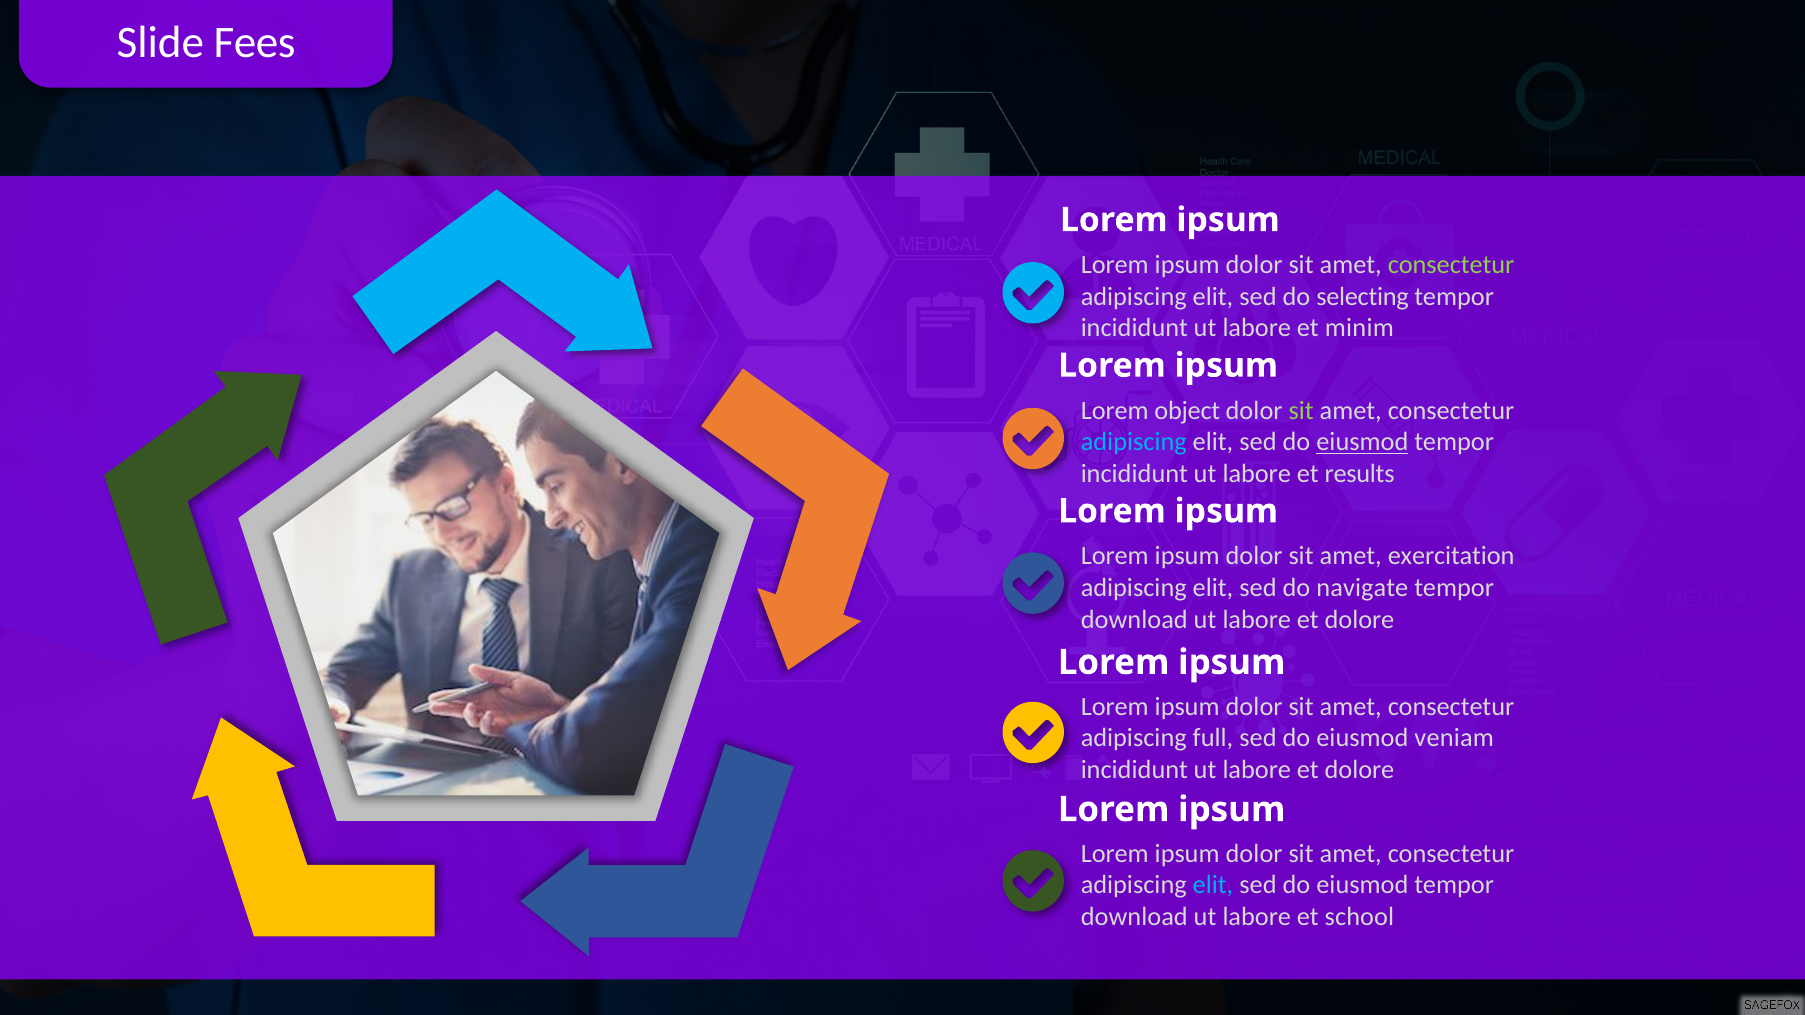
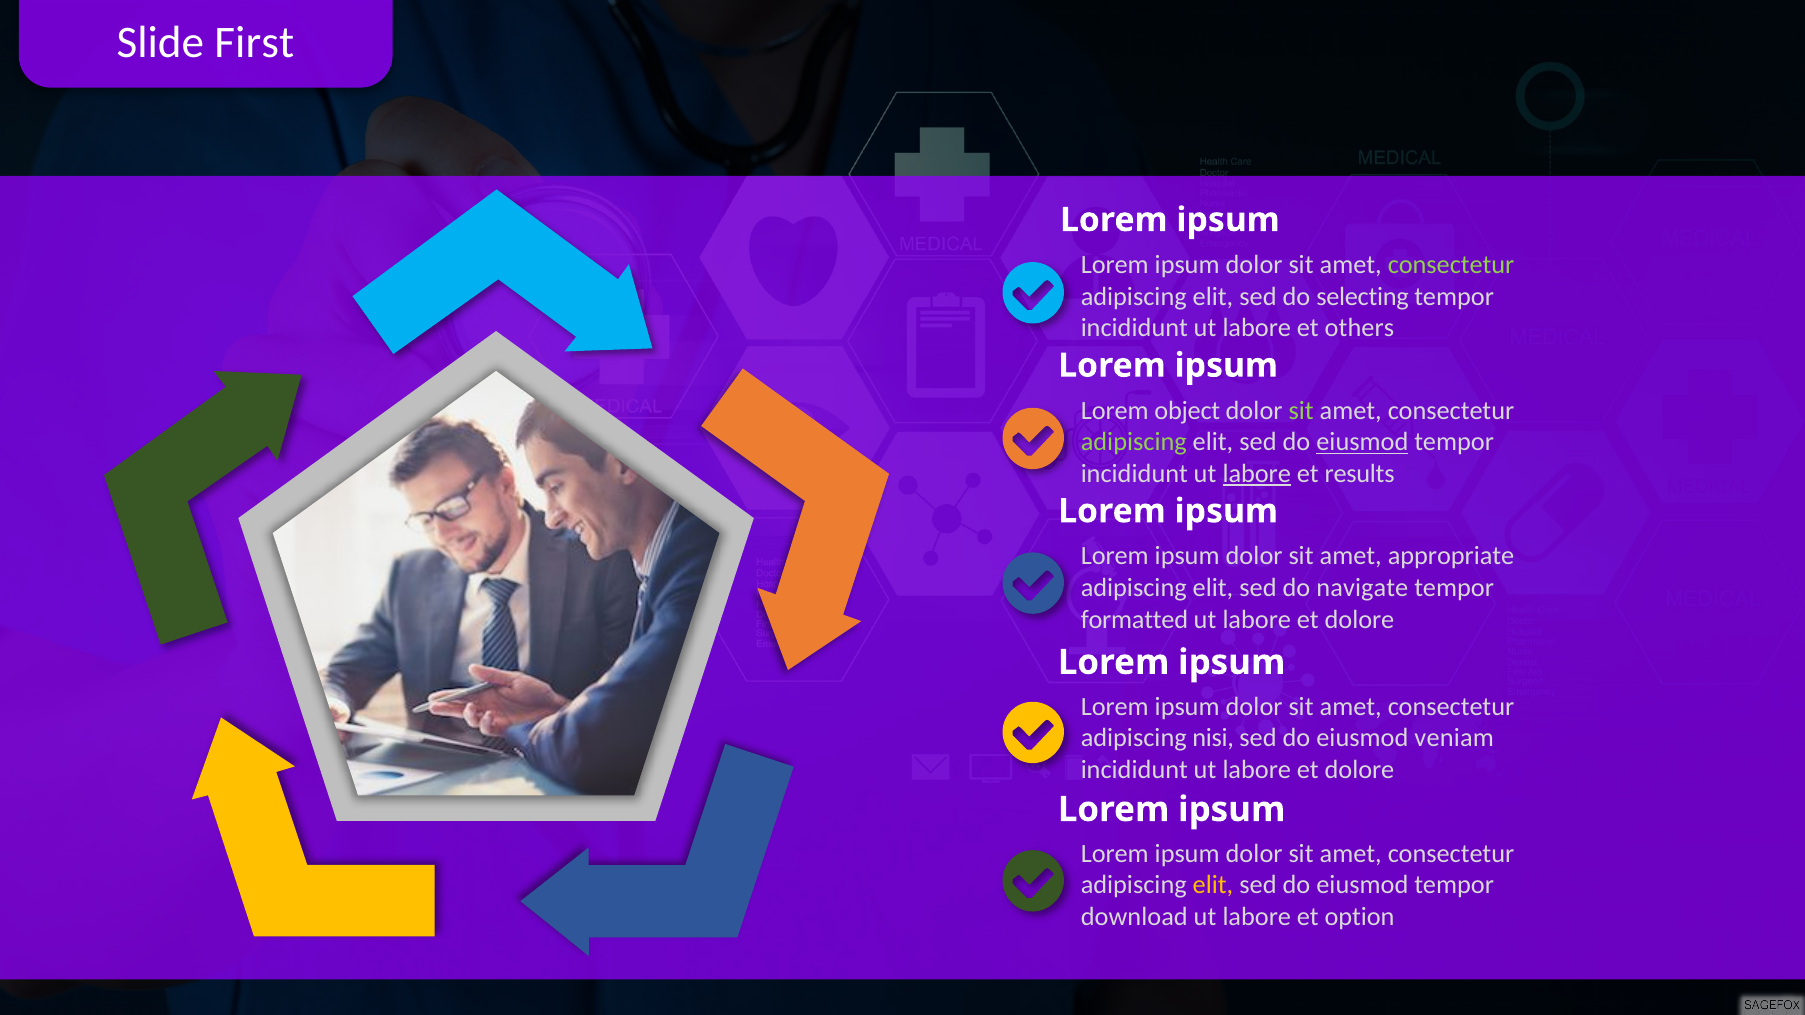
Fees: Fees -> First
minim: minim -> others
adipiscing at (1134, 442) colour: light blue -> light green
labore at (1257, 474) underline: none -> present
exercitation: exercitation -> appropriate
download at (1134, 620): download -> formatted
full: full -> nisi
elit at (1213, 886) colour: light blue -> yellow
school: school -> option
